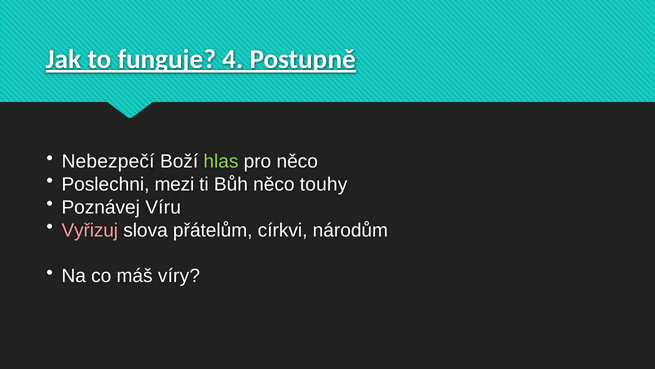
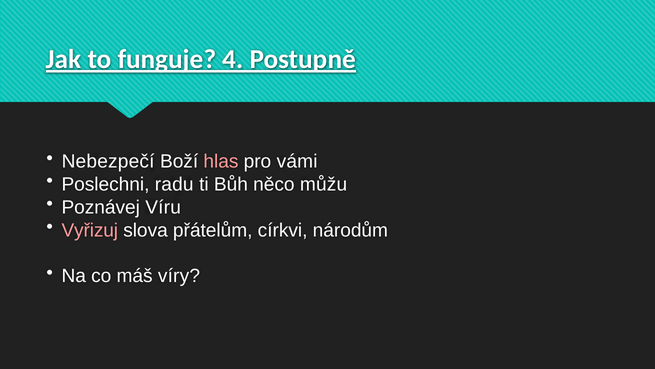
hlas colour: light green -> pink
pro něco: něco -> vámi
mezi: mezi -> radu
touhy: touhy -> můžu
